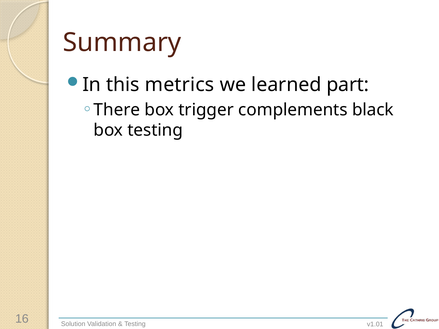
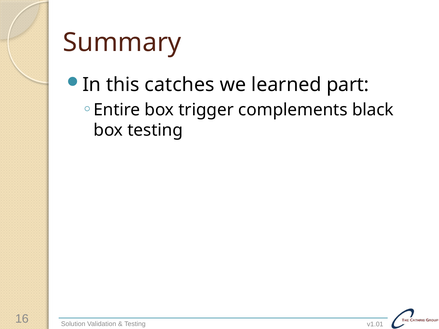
metrics: metrics -> catches
There: There -> Entire
